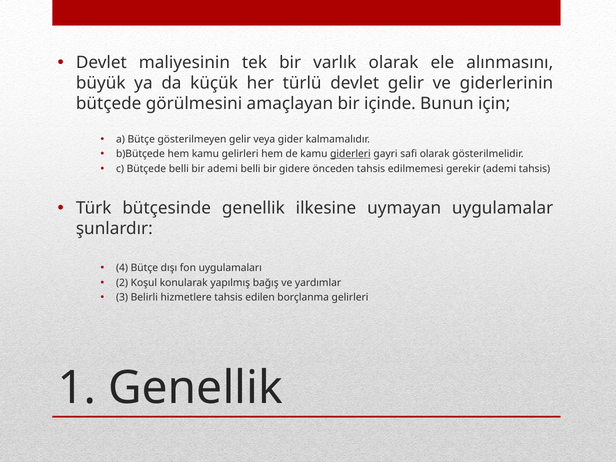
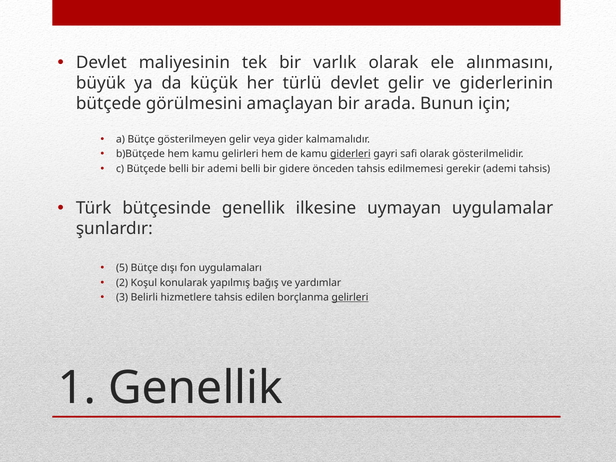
içinde: içinde -> arada
4: 4 -> 5
gelirleri at (350, 297) underline: none -> present
